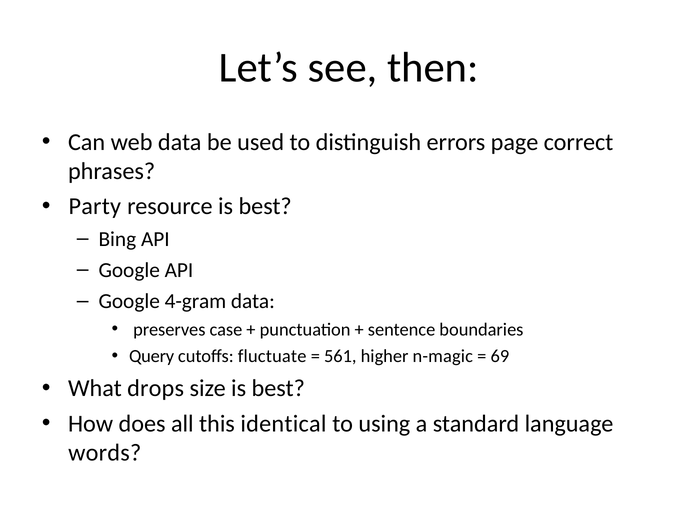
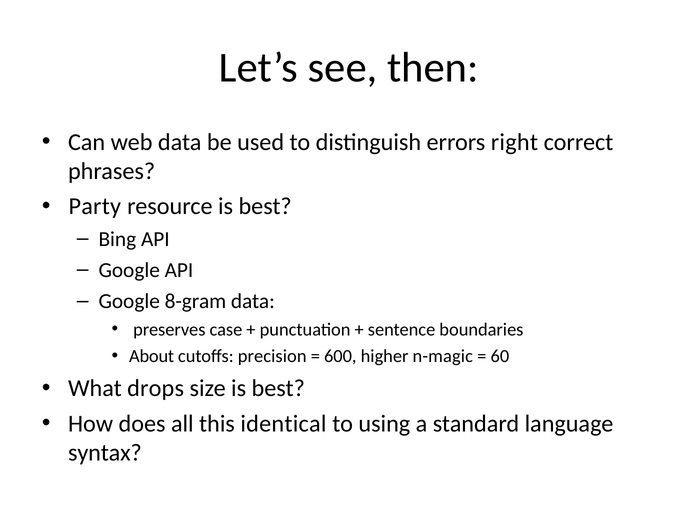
page: page -> right
4-gram: 4-gram -> 8-gram
Query: Query -> About
fluctuate: fluctuate -> precision
561: 561 -> 600
69: 69 -> 60
words: words -> syntax
